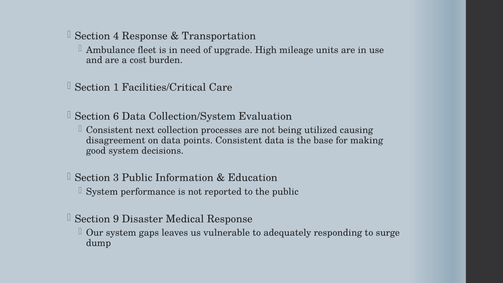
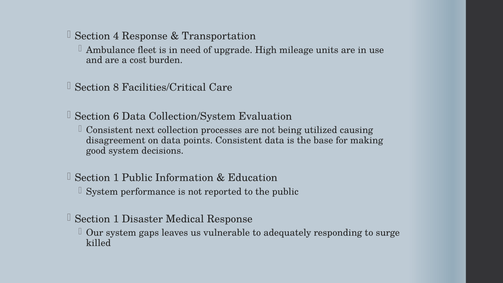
1: 1 -> 8
3 at (116, 178): 3 -> 1
9 at (116, 219): 9 -> 1
dump: dump -> killed
